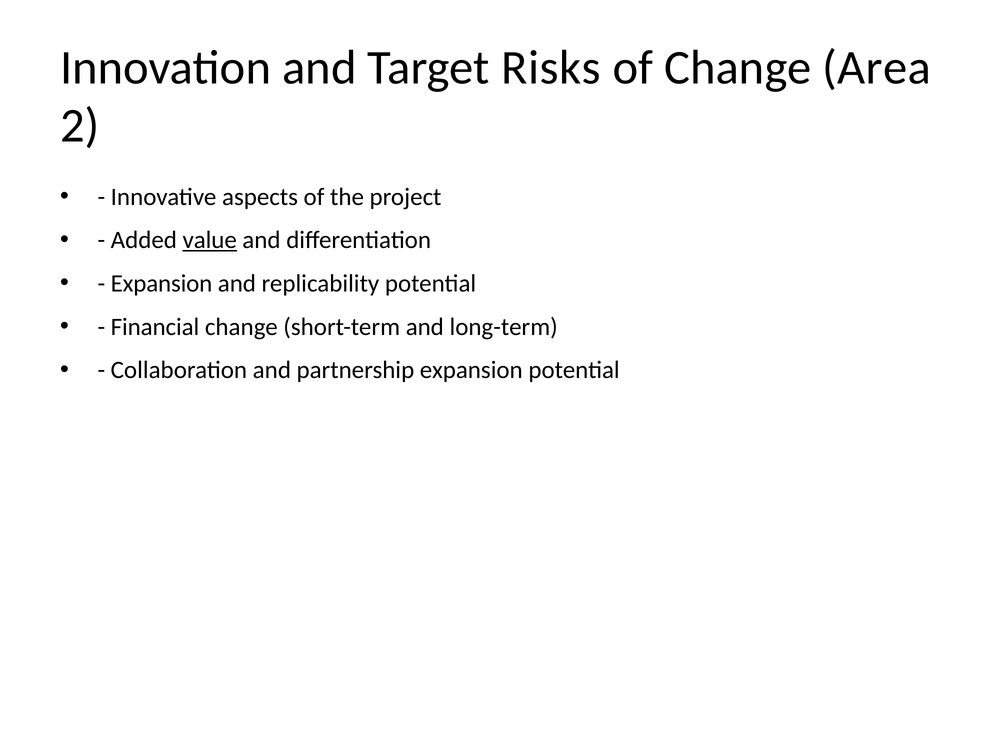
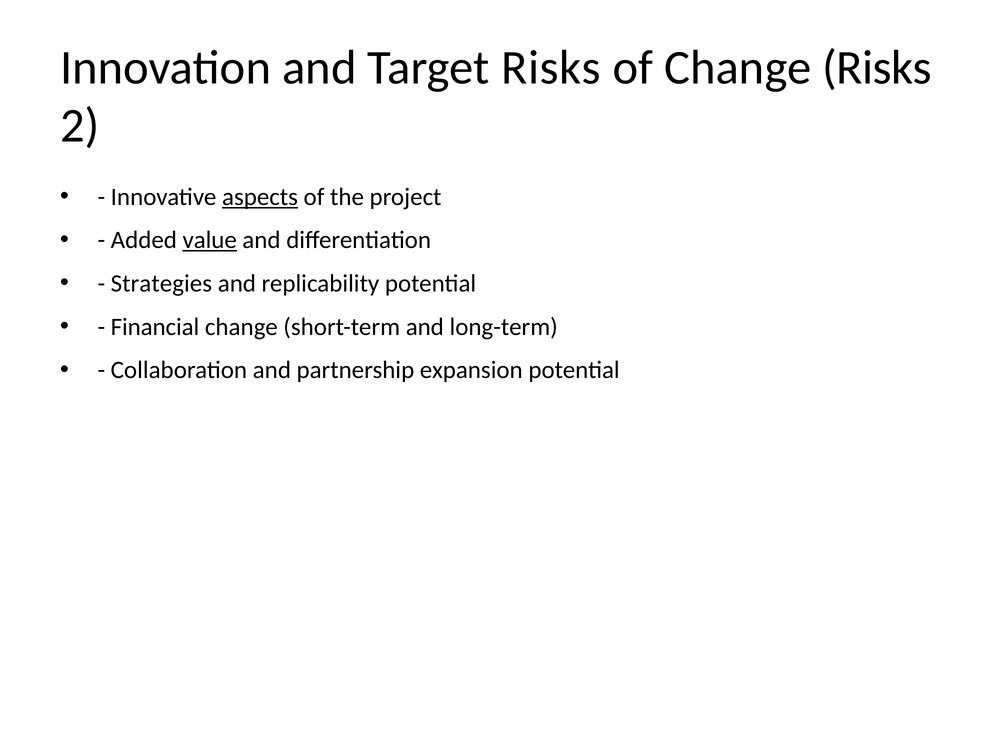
Change Area: Area -> Risks
aspects underline: none -> present
Expansion at (162, 283): Expansion -> Strategies
